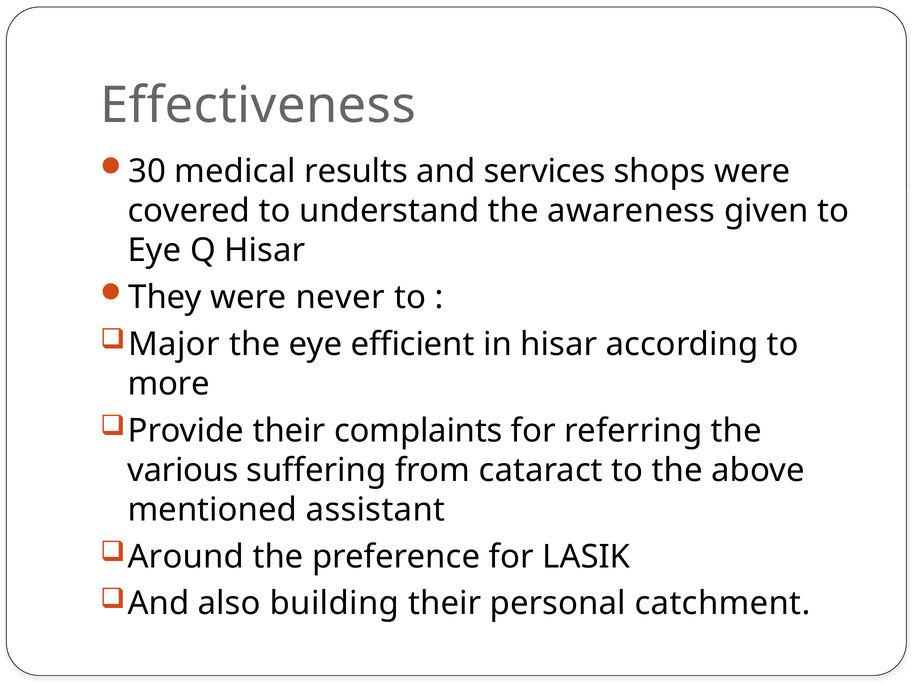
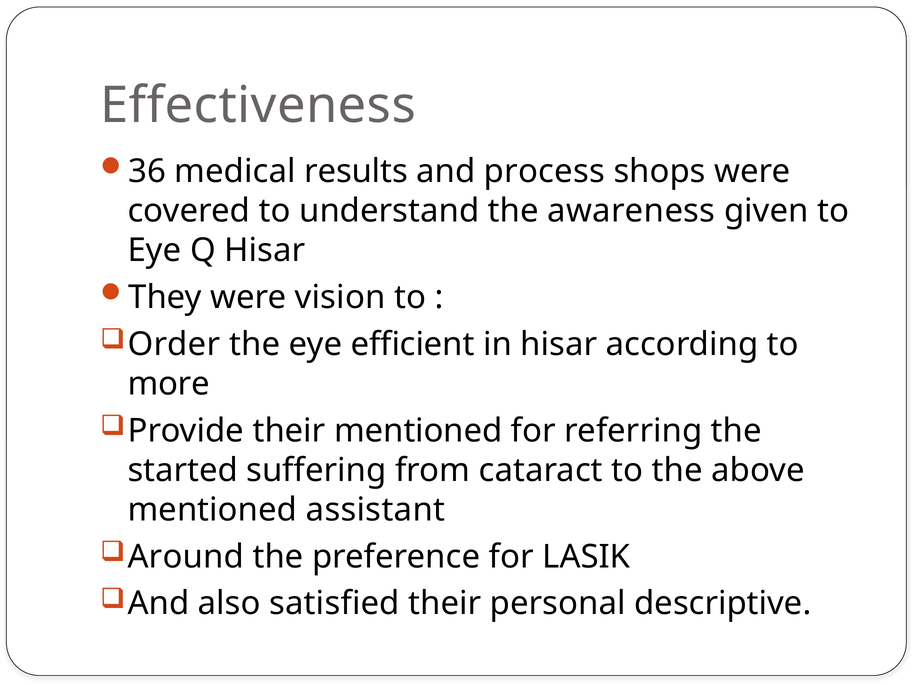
30: 30 -> 36
services: services -> process
never: never -> vision
Major: Major -> Order
their complaints: complaints -> mentioned
various: various -> started
building: building -> satisfied
catchment: catchment -> descriptive
